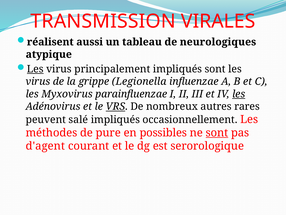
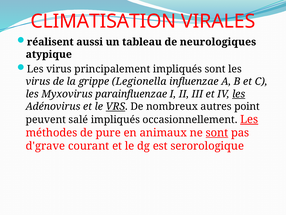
TRANSMISSION: TRANSMISSION -> CLIMATISATION
Les at (35, 69) underline: present -> none
rares: rares -> point
Les at (249, 119) underline: none -> present
possibles: possibles -> animaux
d'agent: d'agent -> d'grave
